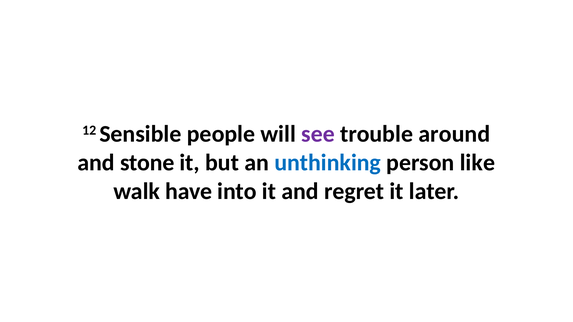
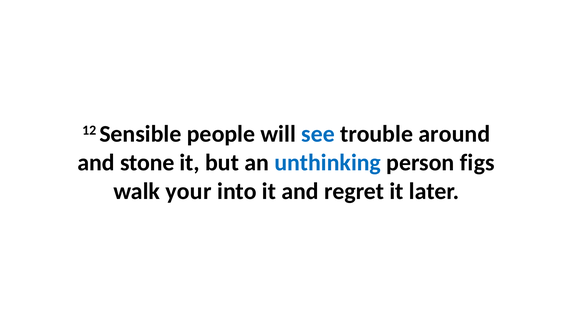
see colour: purple -> blue
like: like -> figs
have: have -> your
